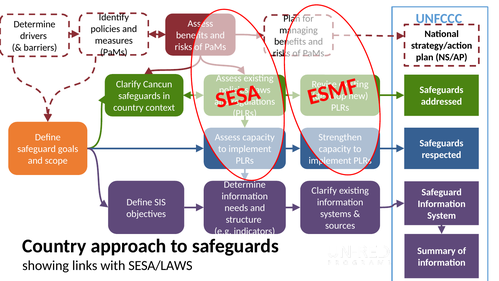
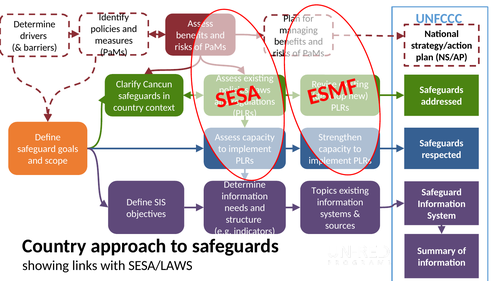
Clarify at (324, 190): Clarify -> Topics
